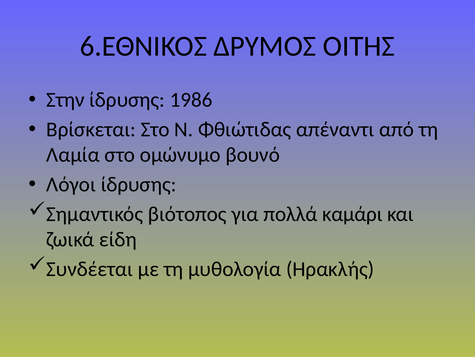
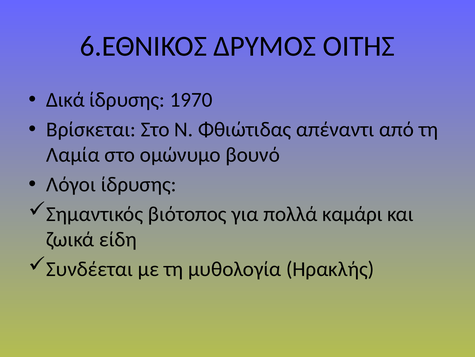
Στην: Στην -> Δικά
1986: 1986 -> 1970
